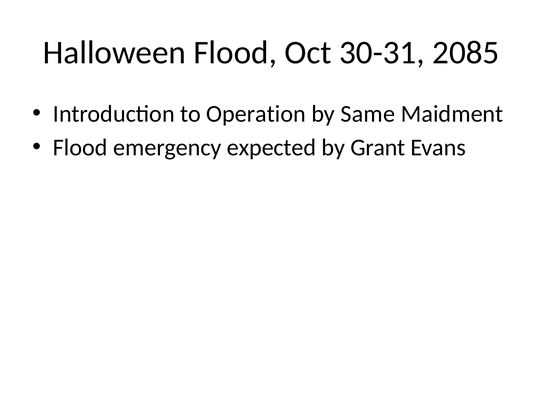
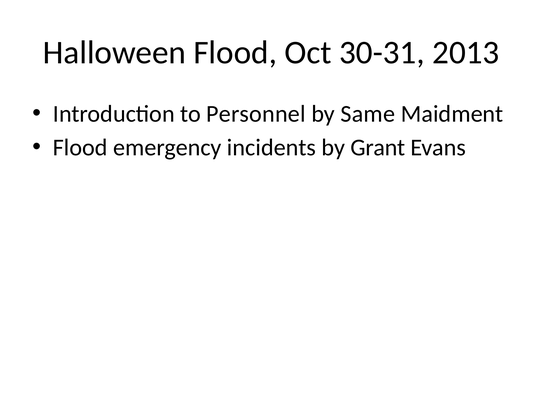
2085: 2085 -> 2013
Operation: Operation -> Personnel
expected: expected -> incidents
